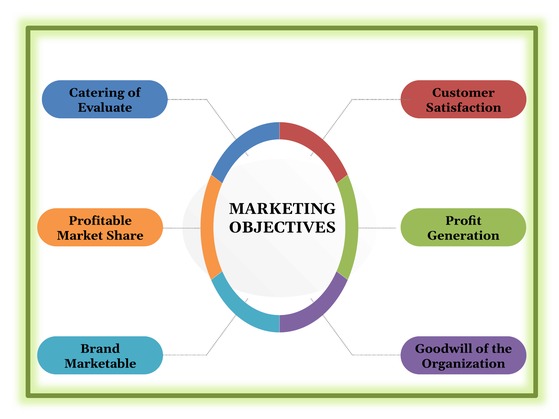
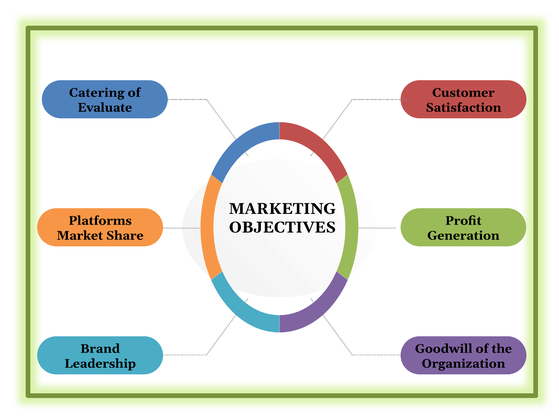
Profitable: Profitable -> Platforms
Marketable: Marketable -> Leadership
